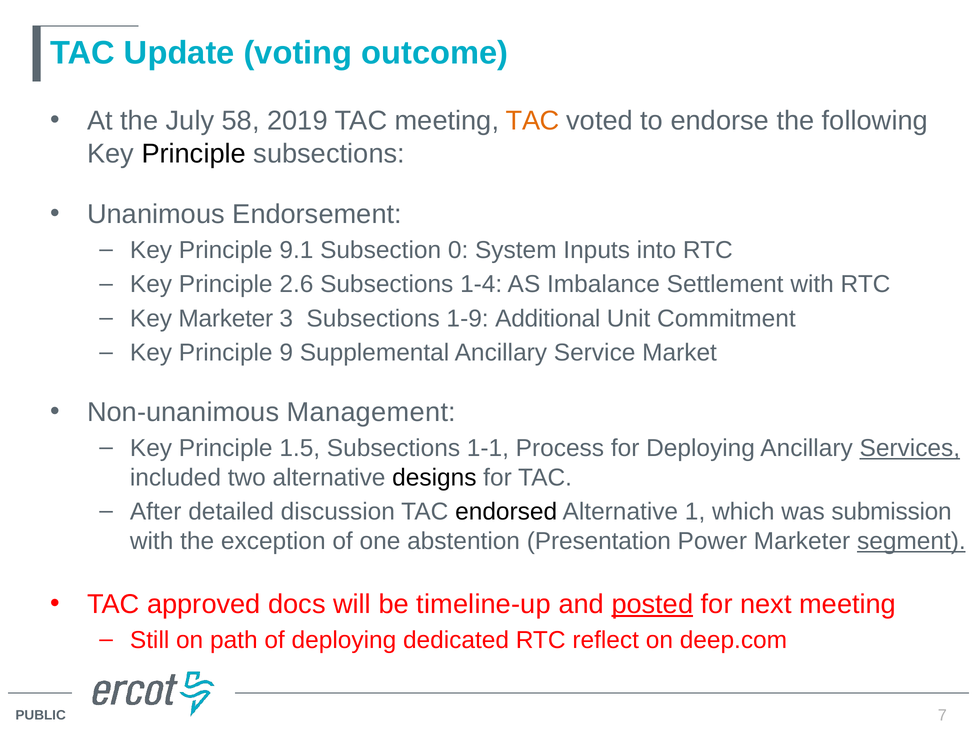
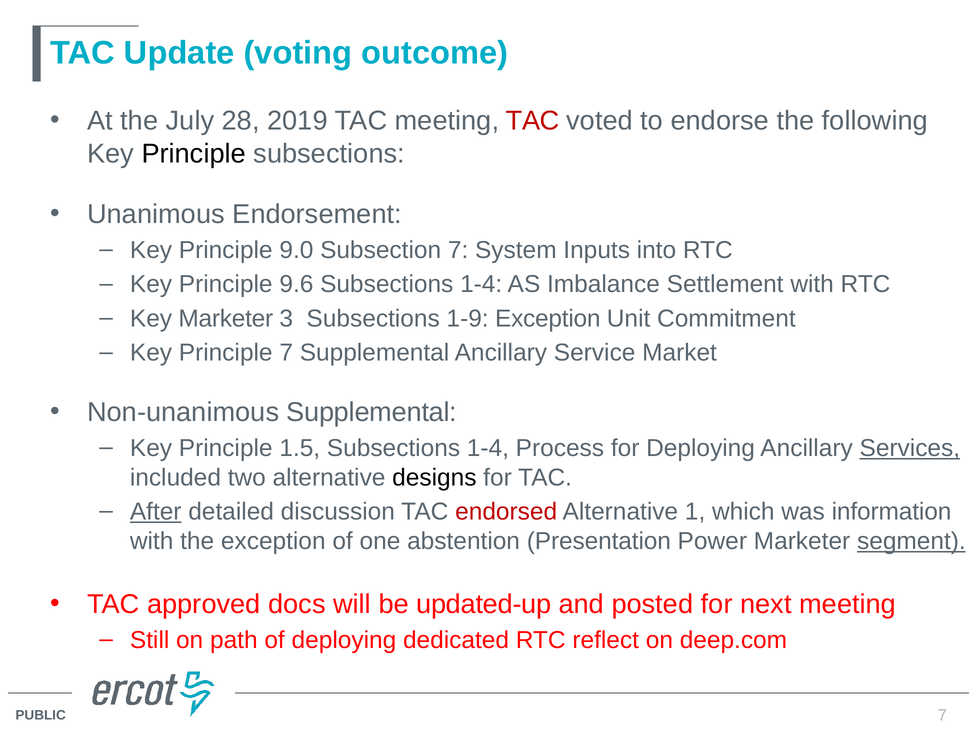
58: 58 -> 28
TAC at (533, 121) colour: orange -> red
9.1: 9.1 -> 9.0
Subsection 0: 0 -> 7
2.6: 2.6 -> 9.6
1-9 Additional: Additional -> Exception
Principle 9: 9 -> 7
Non-unanimous Management: Management -> Supplemental
1.5 Subsections 1-1: 1-1 -> 1-4
After underline: none -> present
endorsed colour: black -> red
submission: submission -> information
timeline-up: timeline-up -> updated-up
posted underline: present -> none
